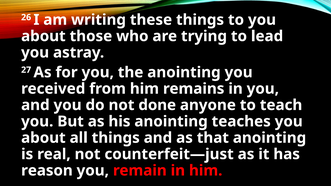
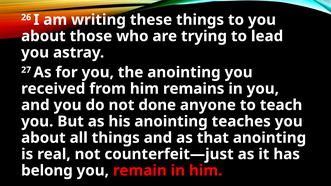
reason: reason -> belong
